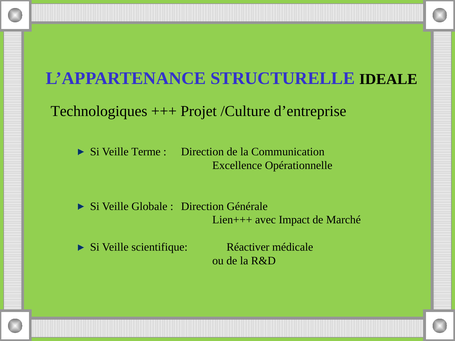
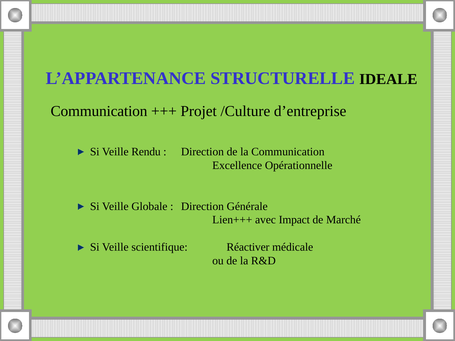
Technologiques at (99, 111): Technologiques -> Communication
Terme: Terme -> Rendu
